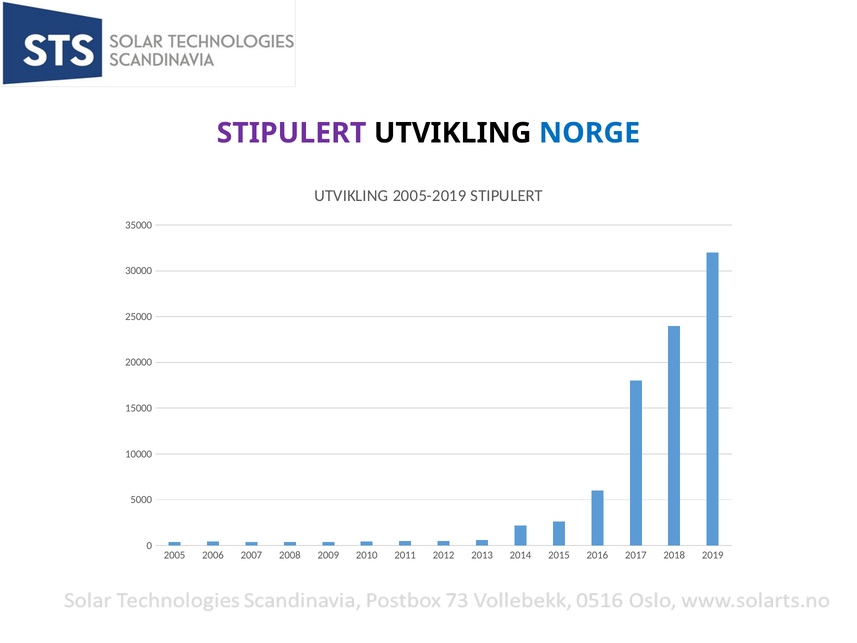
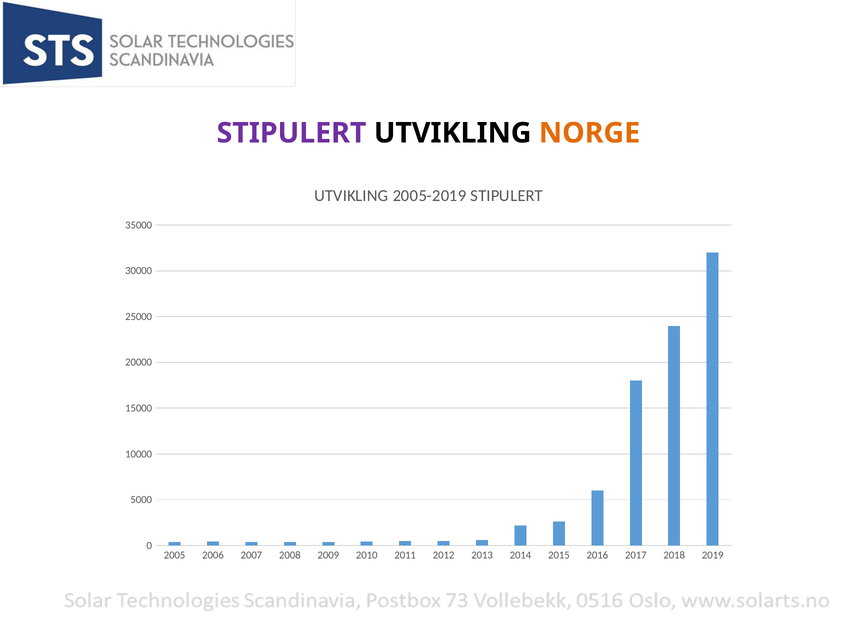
NORGE colour: blue -> orange
